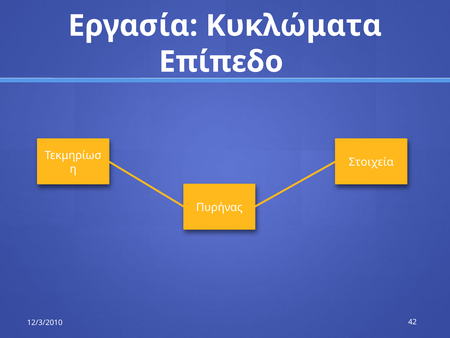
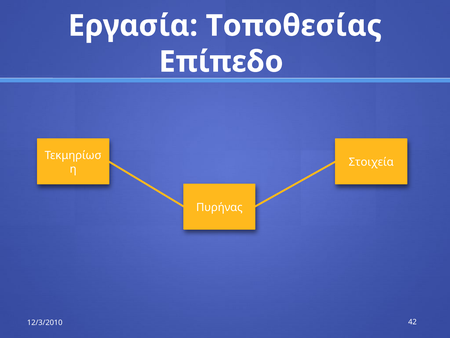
Κυκλώματα: Κυκλώματα -> Τοποθεσίας
